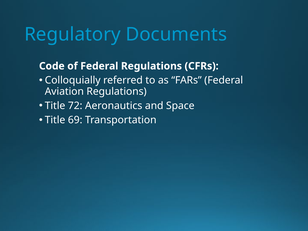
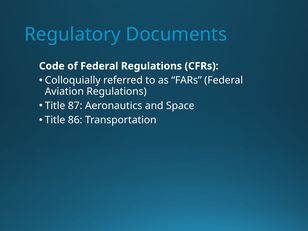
72: 72 -> 87
69: 69 -> 86
